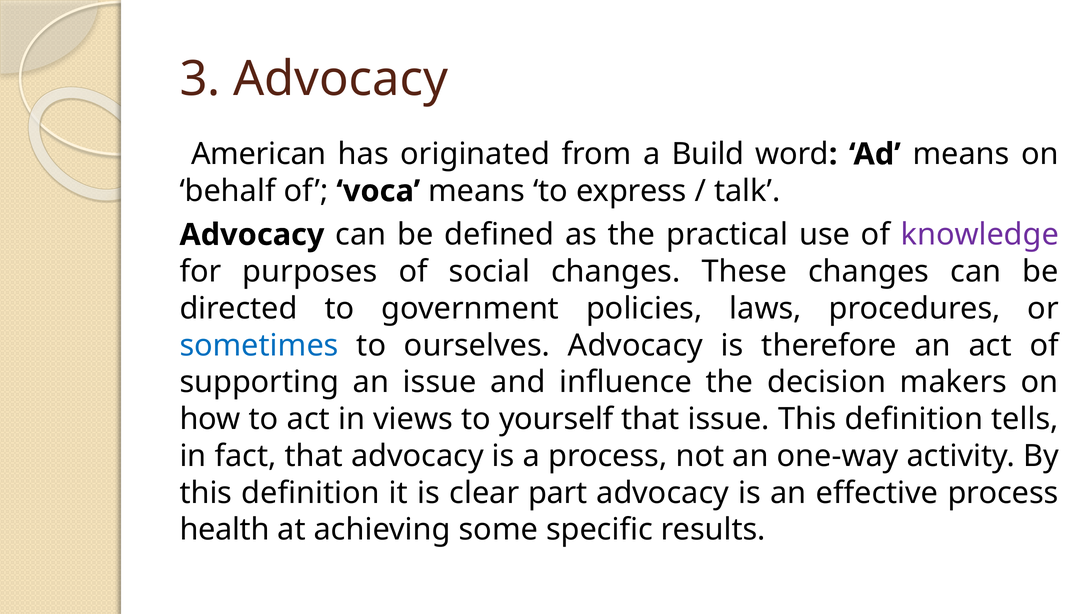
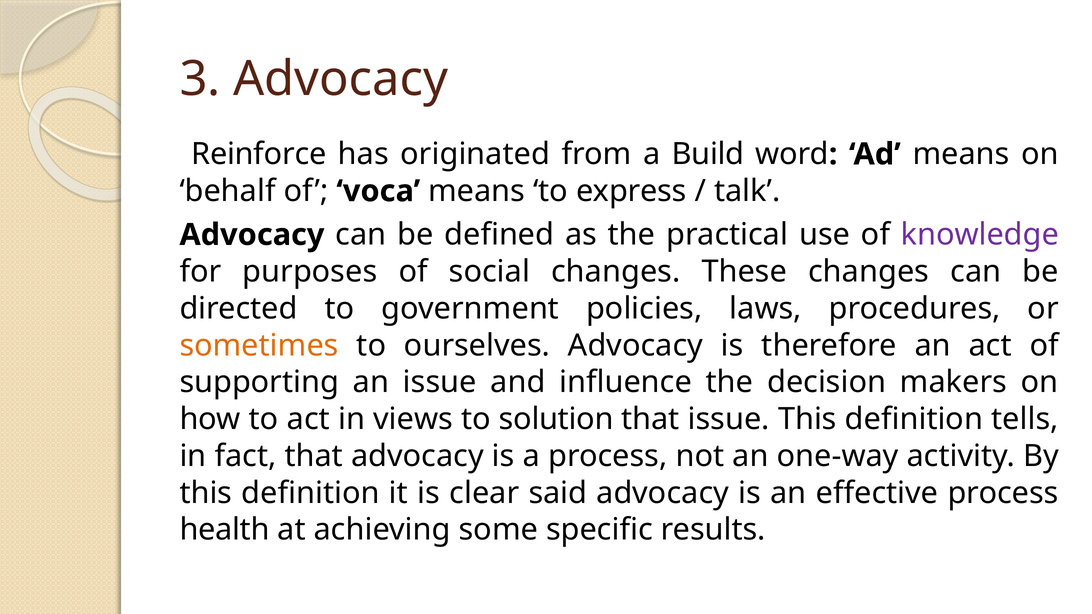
American: American -> Reinforce
sometimes colour: blue -> orange
yourself: yourself -> solution
part: part -> said
